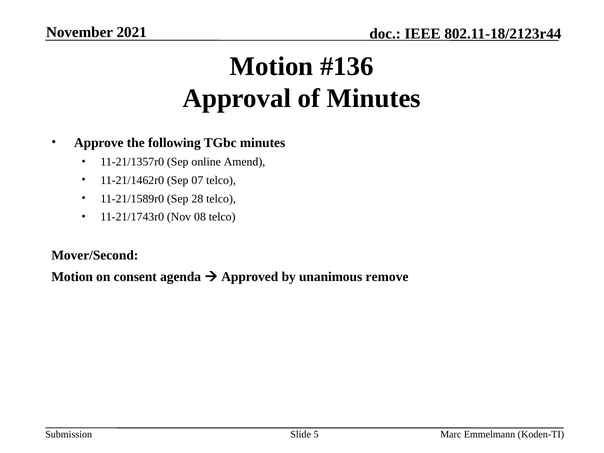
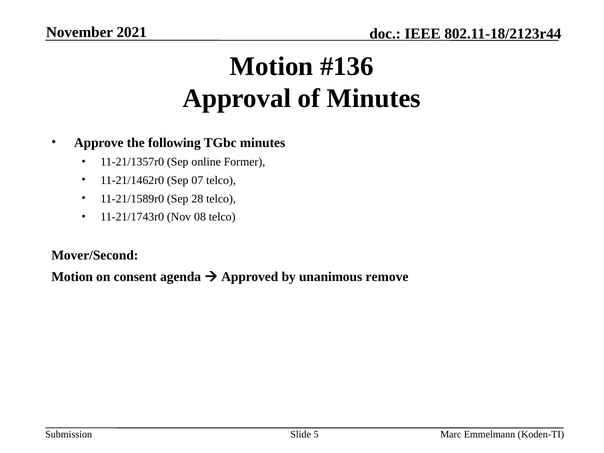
Amend: Amend -> Former
